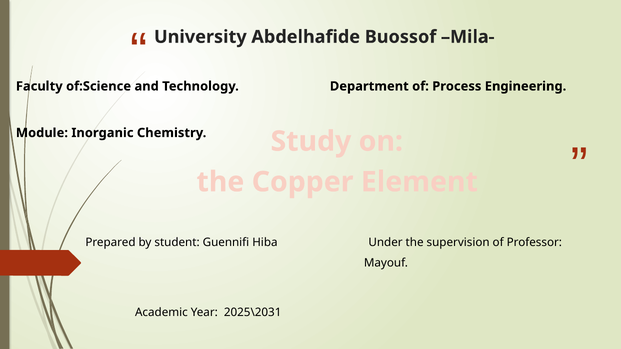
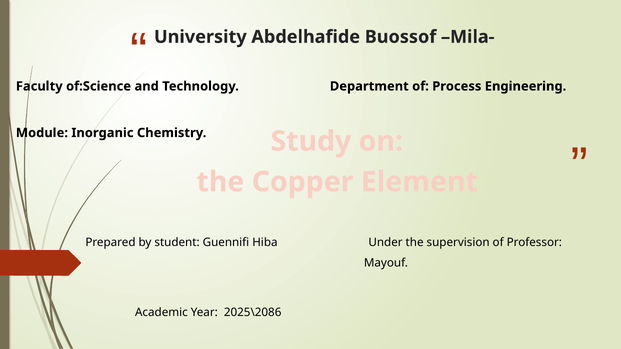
2025\2031: 2025\2031 -> 2025\2086
